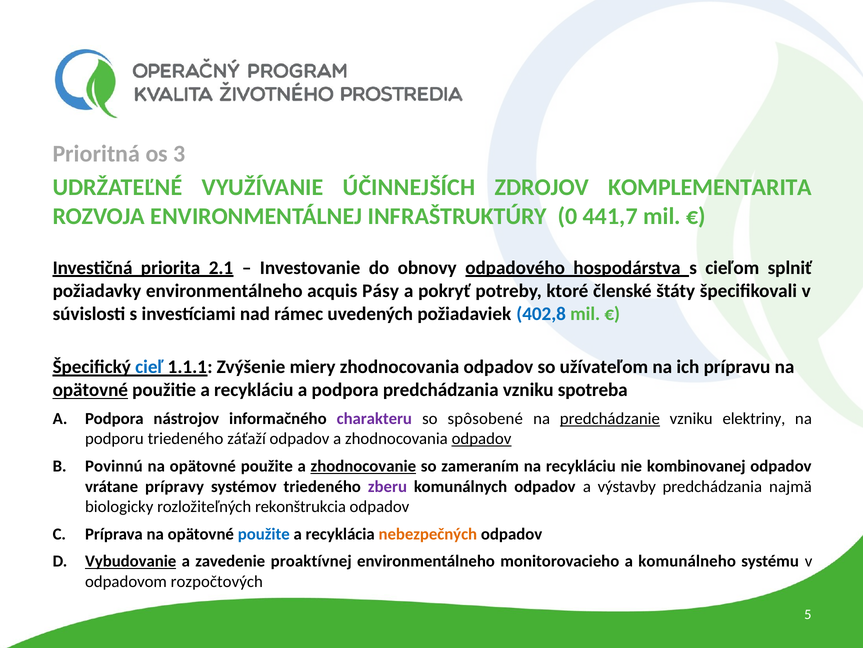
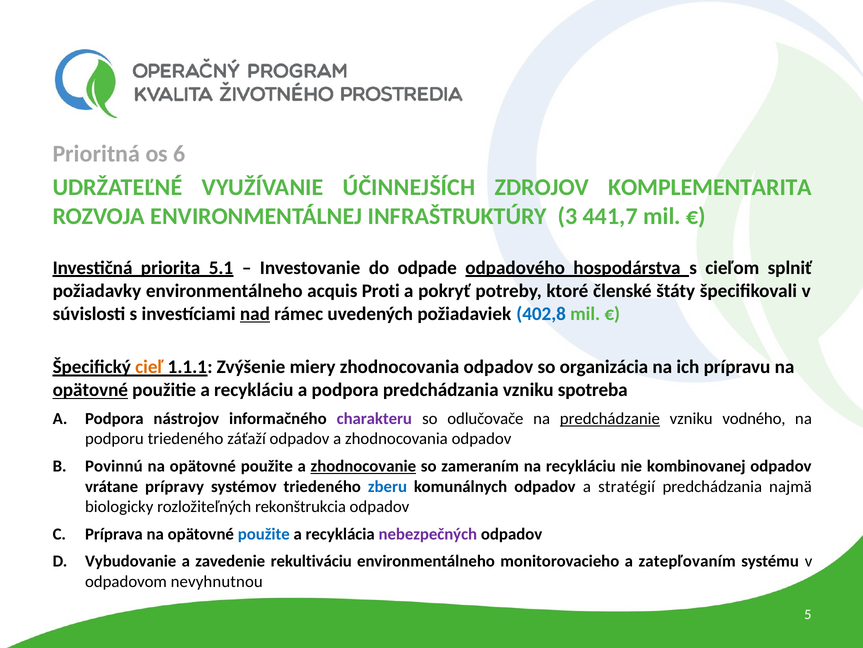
3: 3 -> 6
0: 0 -> 3
2.1: 2.1 -> 5.1
obnovy: obnovy -> odpade
Pásy: Pásy -> Proti
nad underline: none -> present
cieľ colour: blue -> orange
užívateľom: užívateľom -> organizácia
spôsobené: spôsobené -> odlučovače
elektriny: elektriny -> vodného
odpadov at (482, 438) underline: present -> none
zberu colour: purple -> blue
výstavby: výstavby -> stratégií
nebezpečných colour: orange -> purple
Vybudovanie underline: present -> none
proaktívnej: proaktívnej -> rekultiváciu
komunálneho: komunálneho -> zatepľovaním
rozpočtových: rozpočtových -> nevyhnutnou
